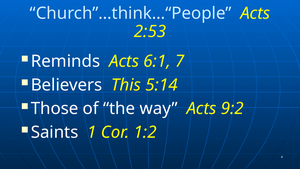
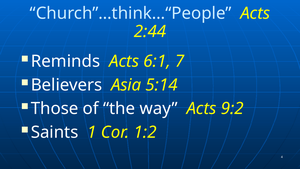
2:53: 2:53 -> 2:44
This: This -> Asia
